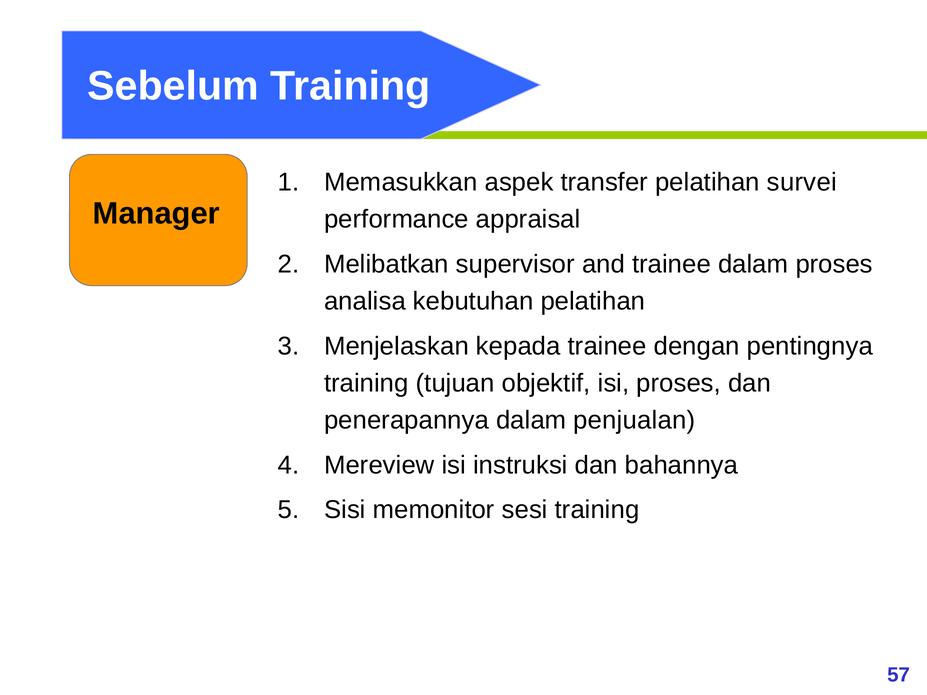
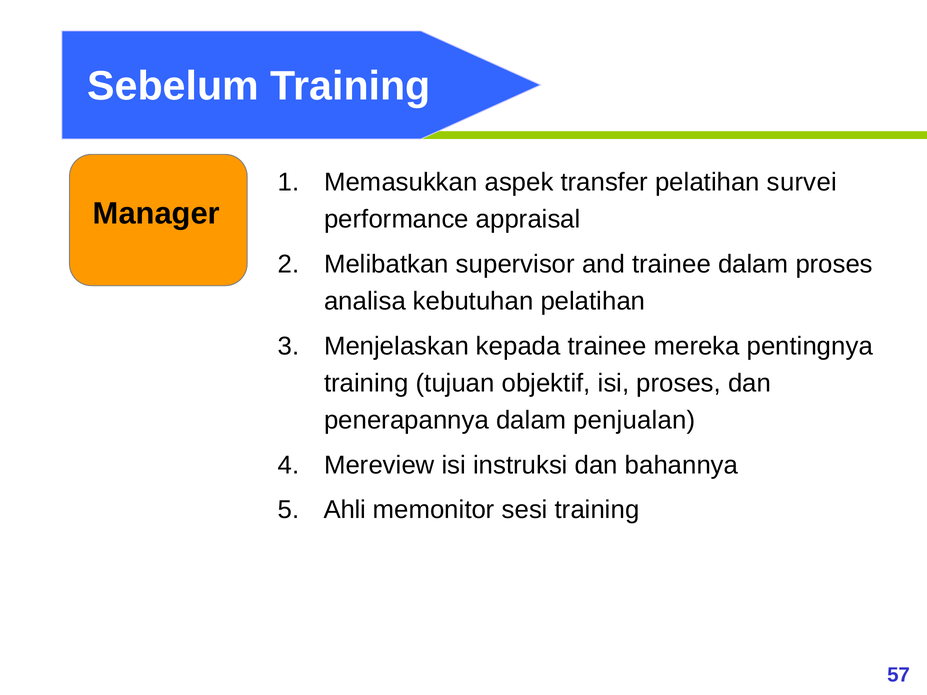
dengan: dengan -> mereka
Sisi: Sisi -> Ahli
